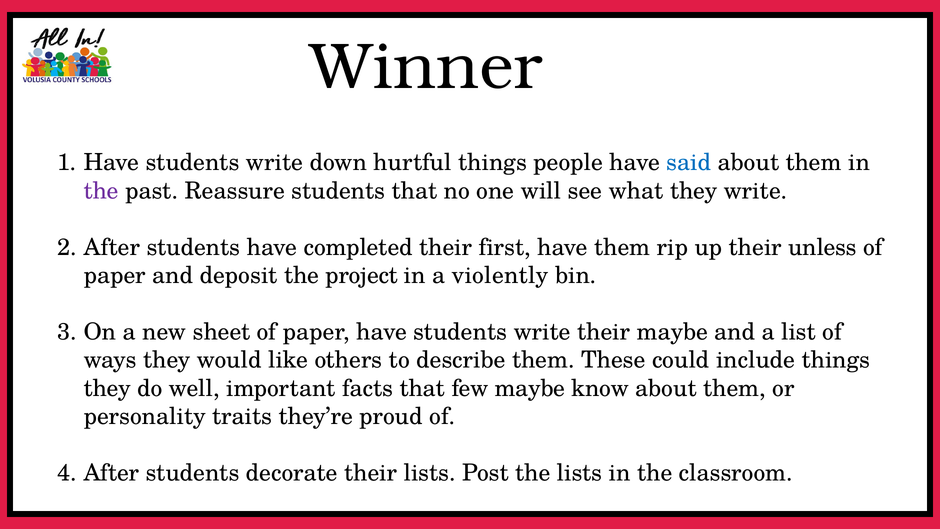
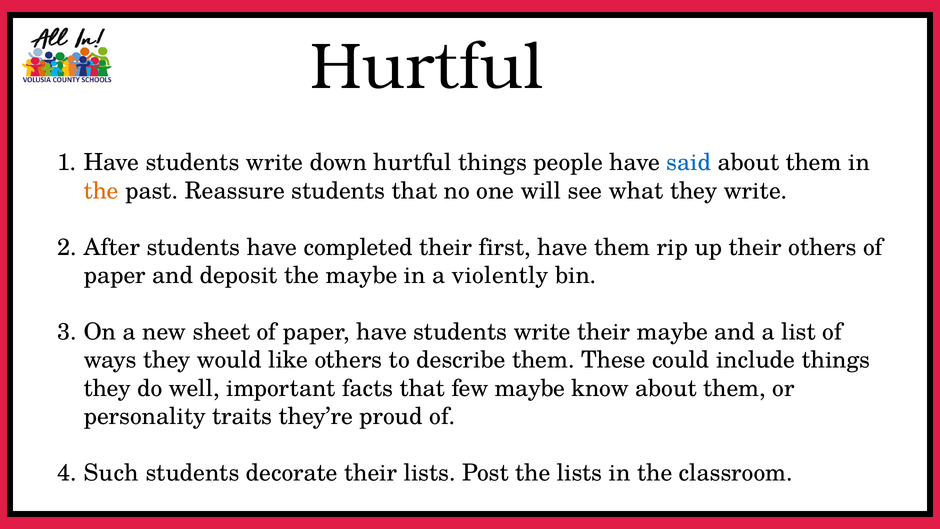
Winner at (426, 67): Winner -> Hurtful
the at (101, 191) colour: purple -> orange
their unless: unless -> others
the project: project -> maybe
After at (111, 473): After -> Such
